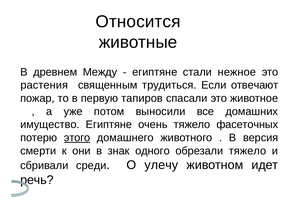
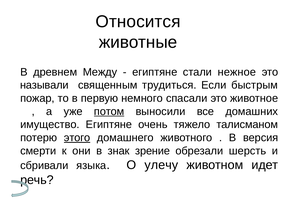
растения: растения -> называли
отвечают: отвечают -> быстрым
тапиров: тапиров -> немного
потом underline: none -> present
фасеточных: фасеточных -> талисманом
одного: одного -> зрение
обрезали тяжело: тяжело -> шерсть
среди: среди -> языка
